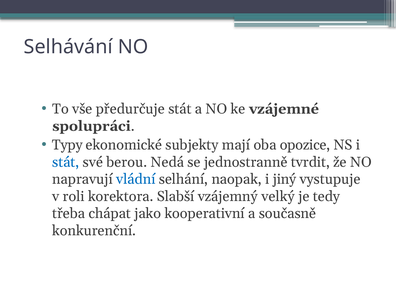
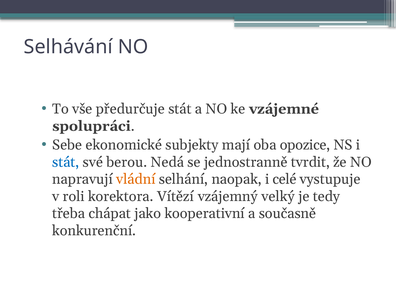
Typy: Typy -> Sebe
vládní colour: blue -> orange
jiný: jiný -> celé
Slabší: Slabší -> Vítězí
